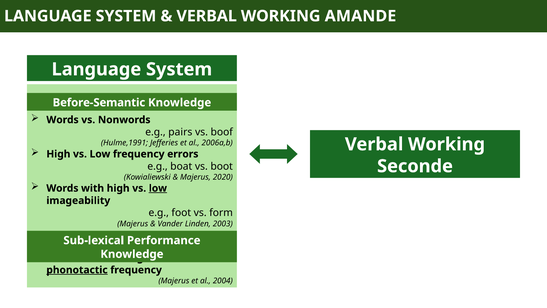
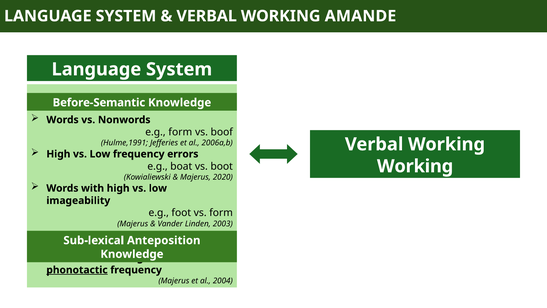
e.g pairs: pairs -> form
Seconde at (415, 166): Seconde -> Working
low at (158, 188) underline: present -> none
Performance: Performance -> Anteposition
